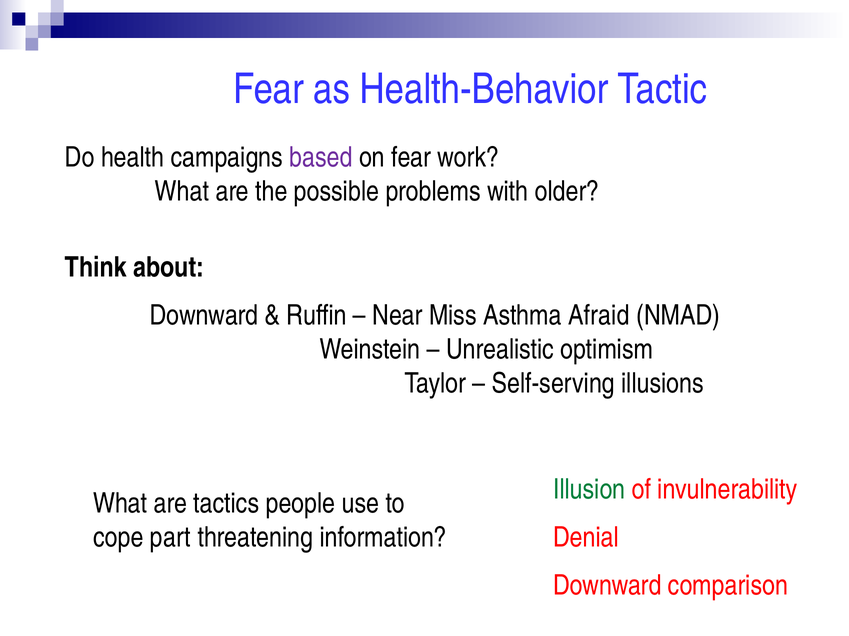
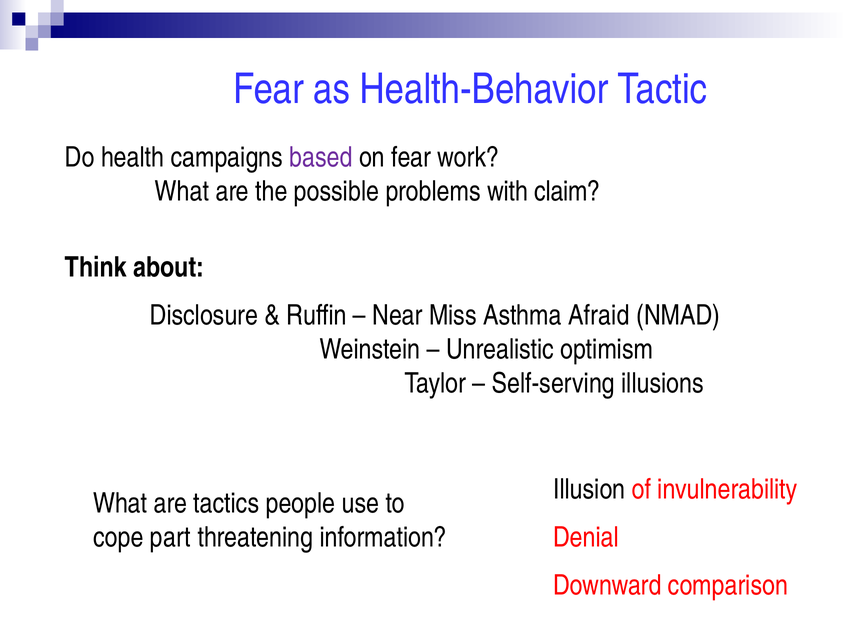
older: older -> claim
Downward at (204, 316): Downward -> Disclosure
Illusion colour: green -> black
